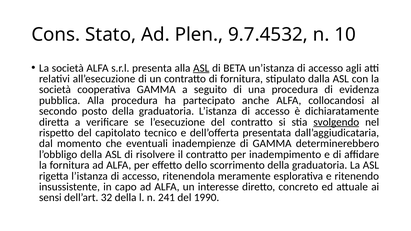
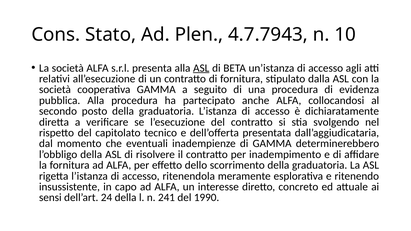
9.7.4532: 9.7.4532 -> 4.7.7943
svolgendo underline: present -> none
32: 32 -> 24
